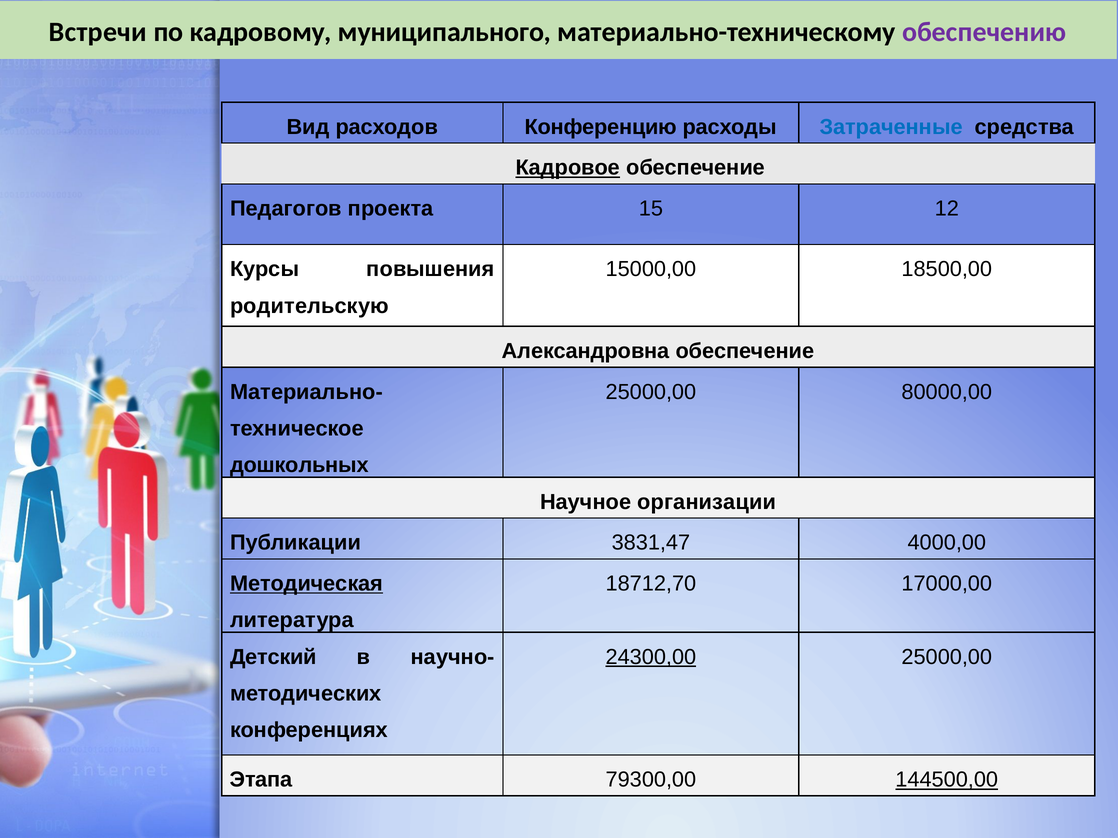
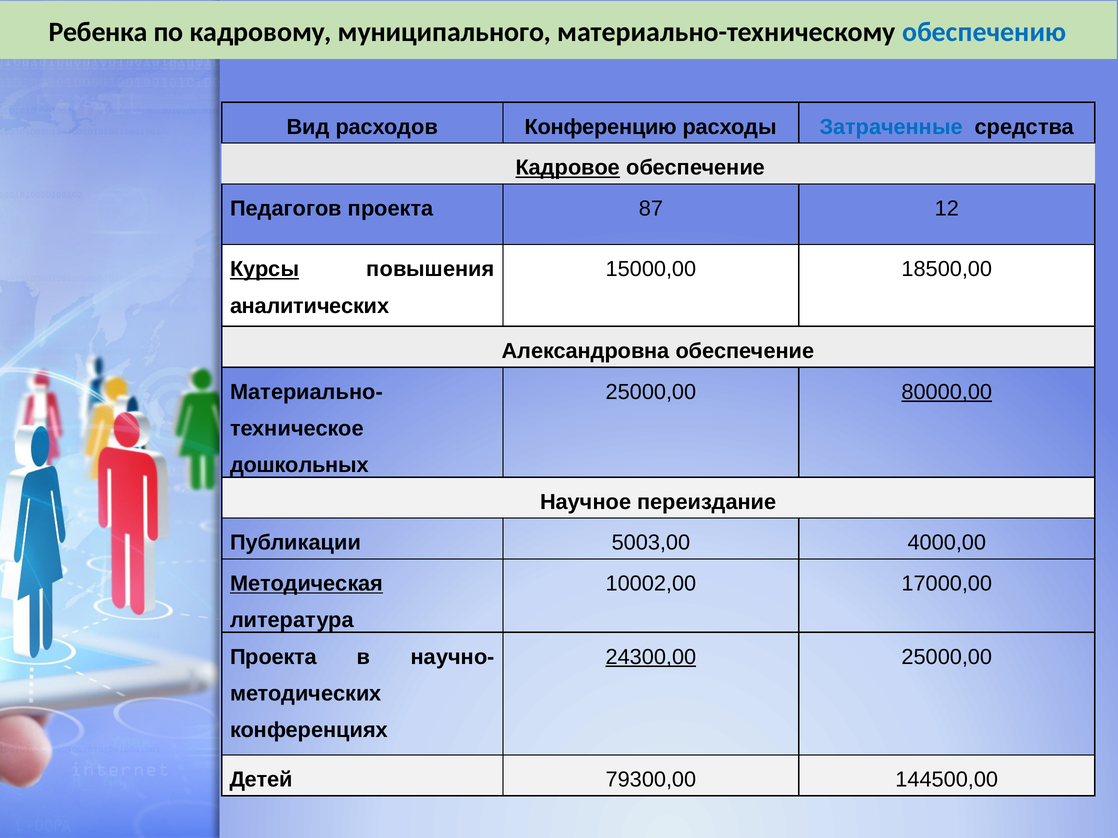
Встречи: Встречи -> Ребенка
обеспечению colour: purple -> blue
15: 15 -> 87
Курсы underline: none -> present
родительскую: родительскую -> аналитических
80000,00 underline: none -> present
организации: организации -> переиздание
3831,47: 3831,47 -> 5003,00
18712,70: 18712,70 -> 10002,00
Детский at (273, 657): Детский -> Проекта
Этапа: Этапа -> Детей
144500,00 underline: present -> none
